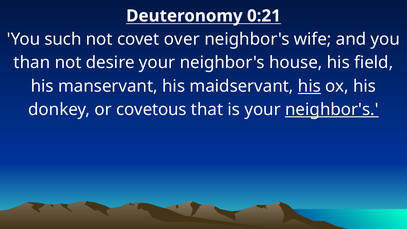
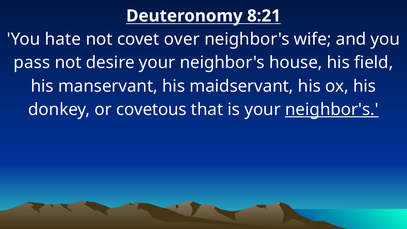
0:21: 0:21 -> 8:21
such: such -> hate
than: than -> pass
his at (309, 86) underline: present -> none
